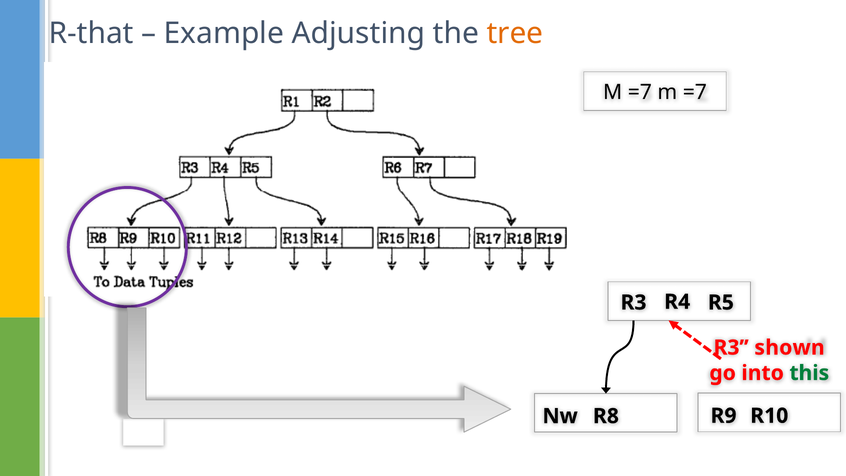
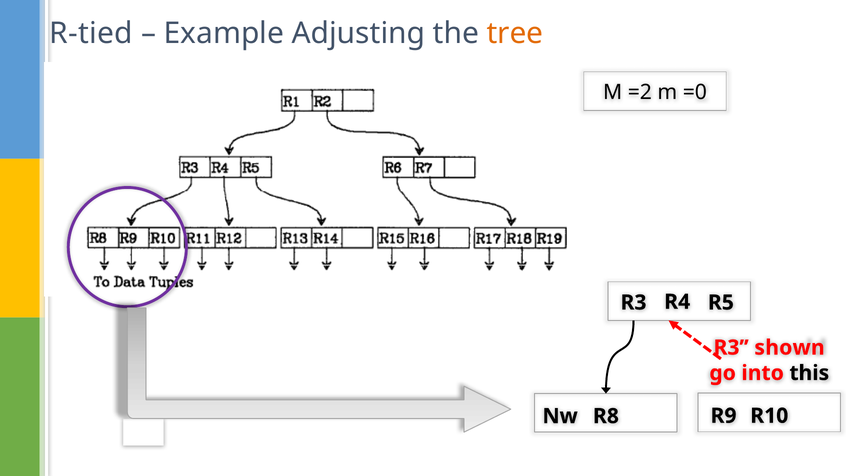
R-that: R-that -> R-tied
=7 at (640, 92): =7 -> =2
=7 at (695, 92): =7 -> =0
this colour: green -> black
